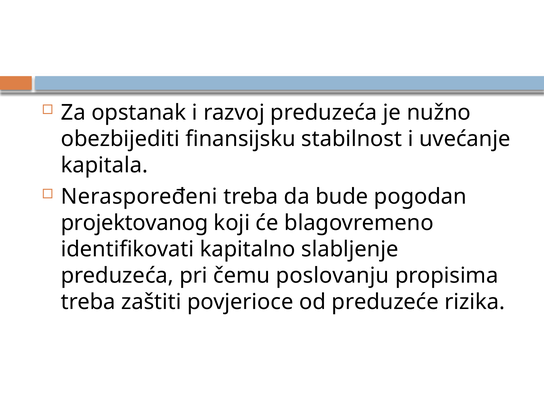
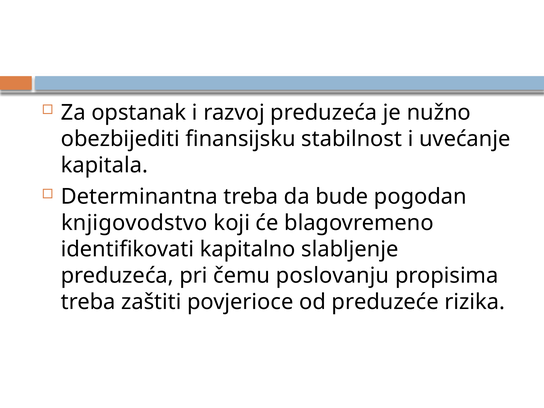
Neraspoređeni: Neraspoređeni -> Determinantna
projektovanog: projektovanog -> knjigovodstvo
